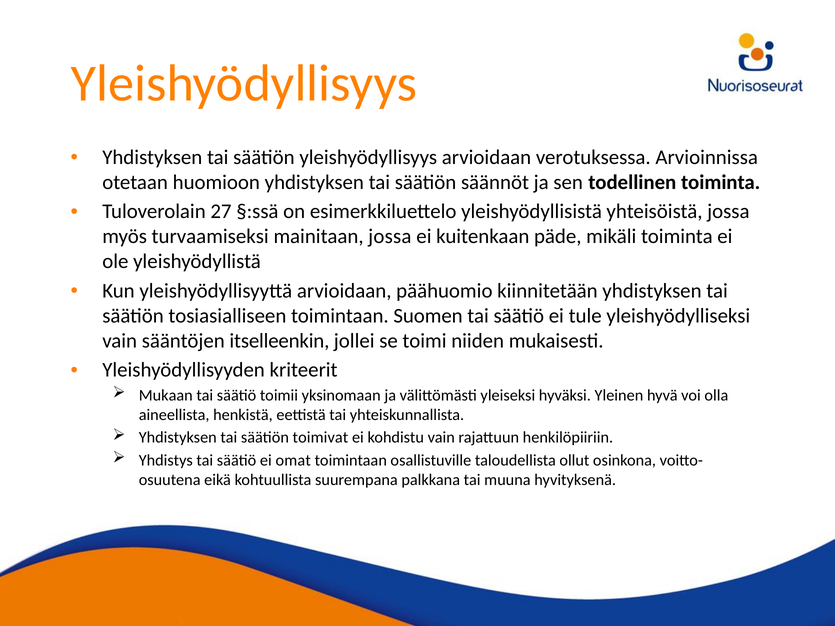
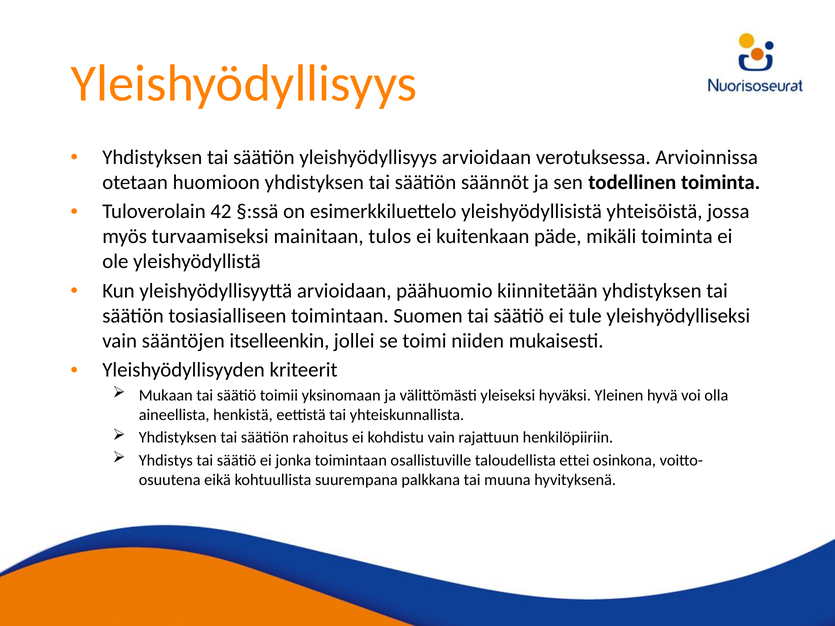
27: 27 -> 42
mainitaan jossa: jossa -> tulos
toimivat: toimivat -> rahoitus
omat: omat -> jonka
ollut: ollut -> ettei
